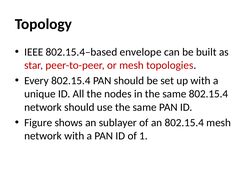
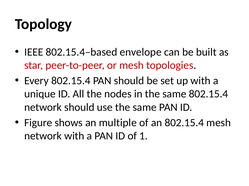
sublayer: sublayer -> multiple
